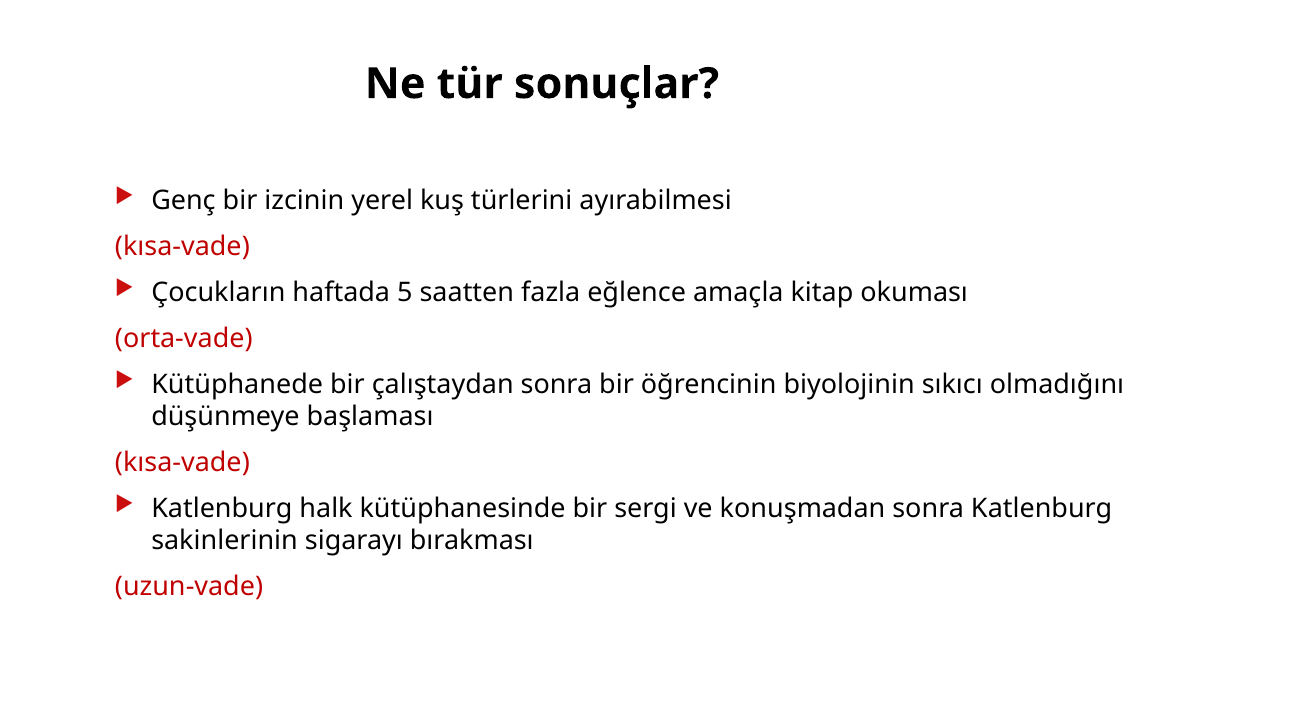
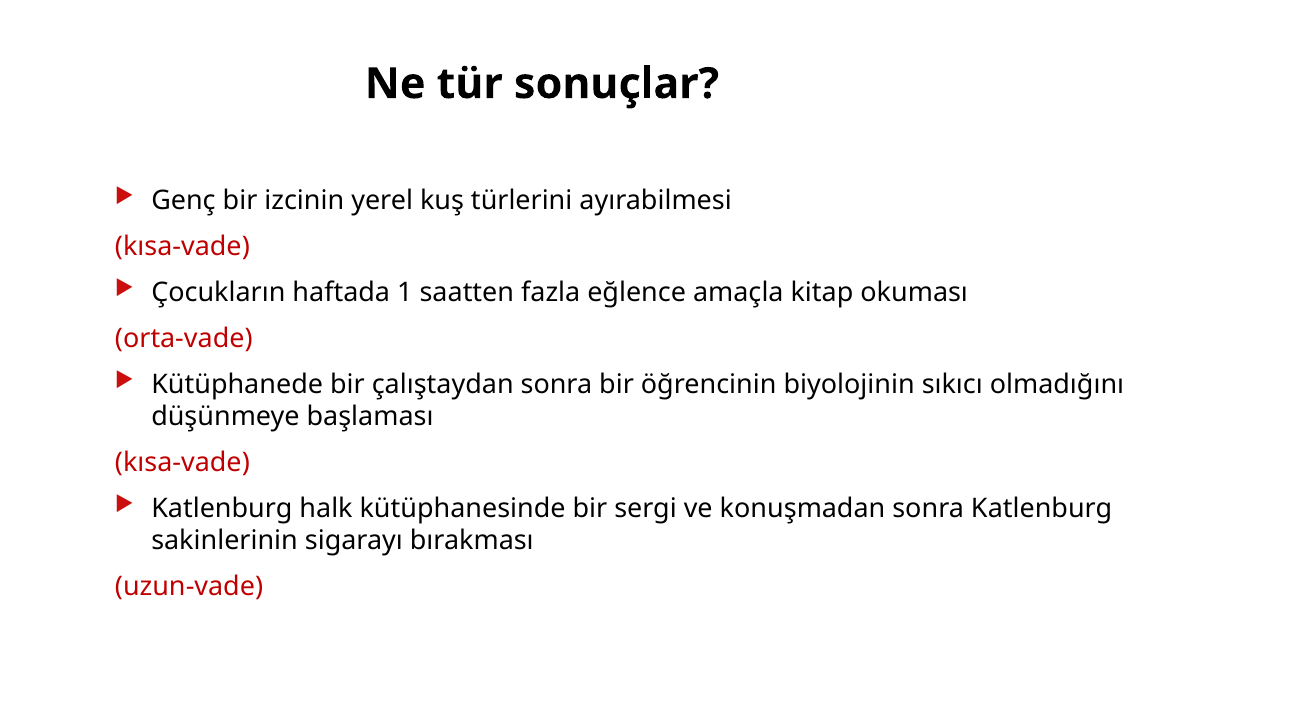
5: 5 -> 1
